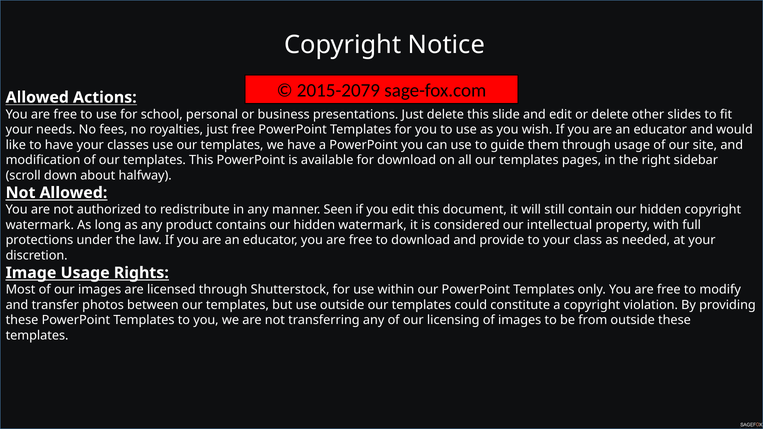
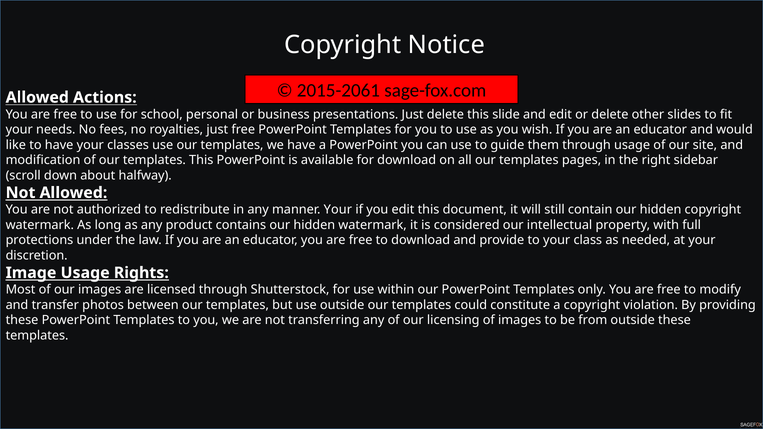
2015-2079: 2015-2079 -> 2015-2061
manner Seen: Seen -> Your
